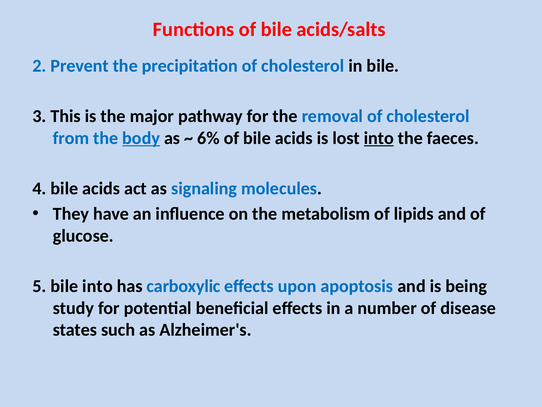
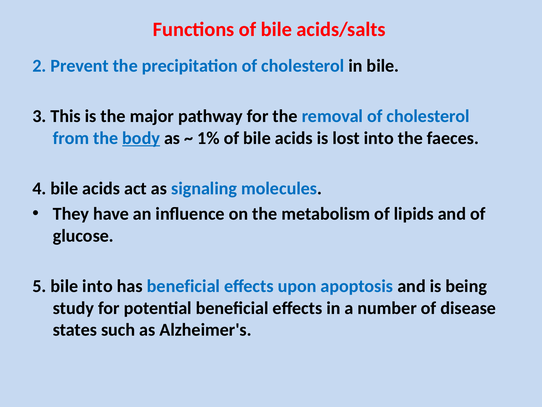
6%: 6% -> 1%
into at (379, 138) underline: present -> none
has carboxylic: carboxylic -> beneficial
